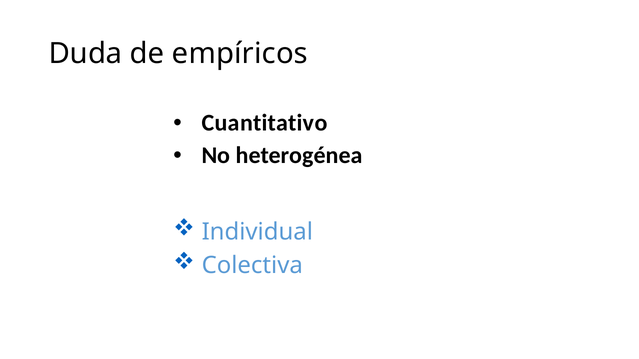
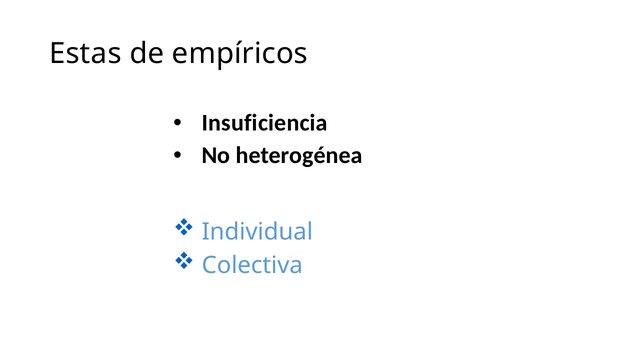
Duda: Duda -> Estas
Cuantitativo: Cuantitativo -> Insuficiencia
